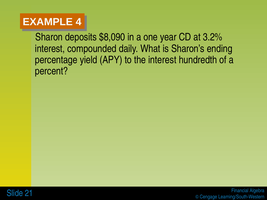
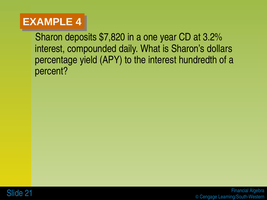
$8,090: $8,090 -> $7,820
ending: ending -> dollars
